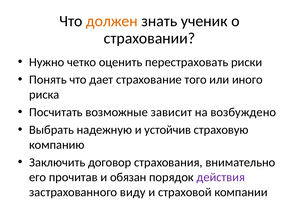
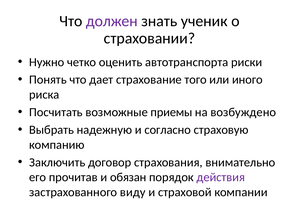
должен colour: orange -> purple
перестраховать: перестраховать -> автотранспорта
зависит: зависит -> приемы
устойчив: устойчив -> согласно
